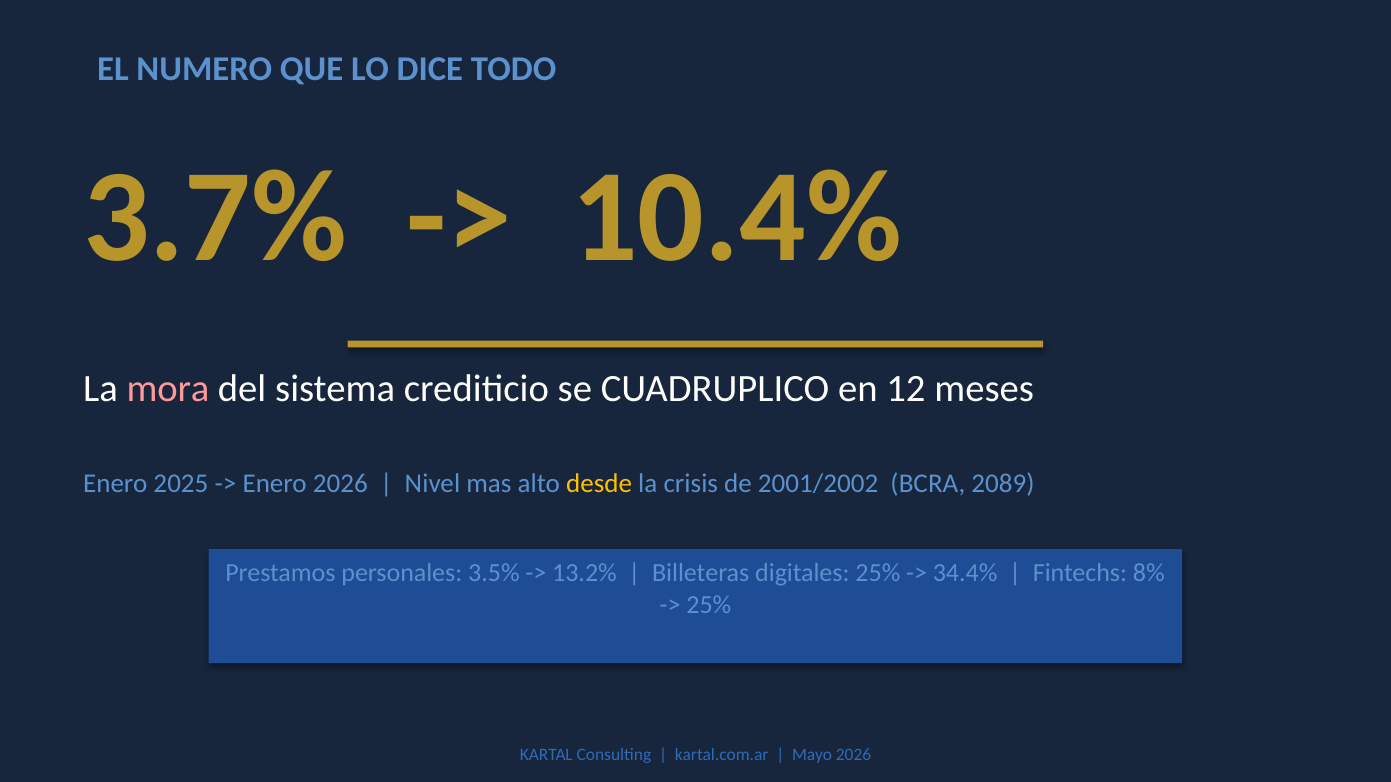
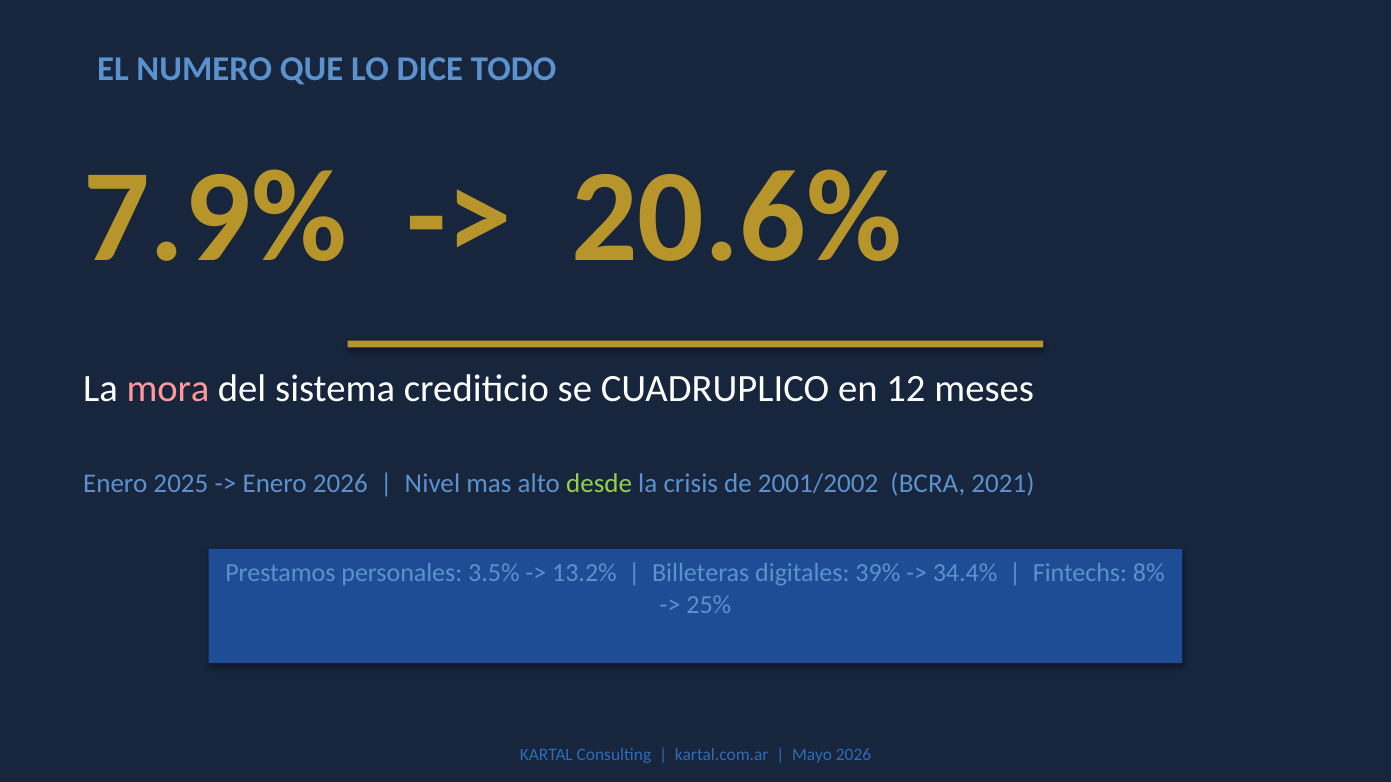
3.7%: 3.7% -> 7.9%
10.4%: 10.4% -> 20.6%
desde colour: yellow -> light green
2089: 2089 -> 2021
digitales 25%: 25% -> 39%
